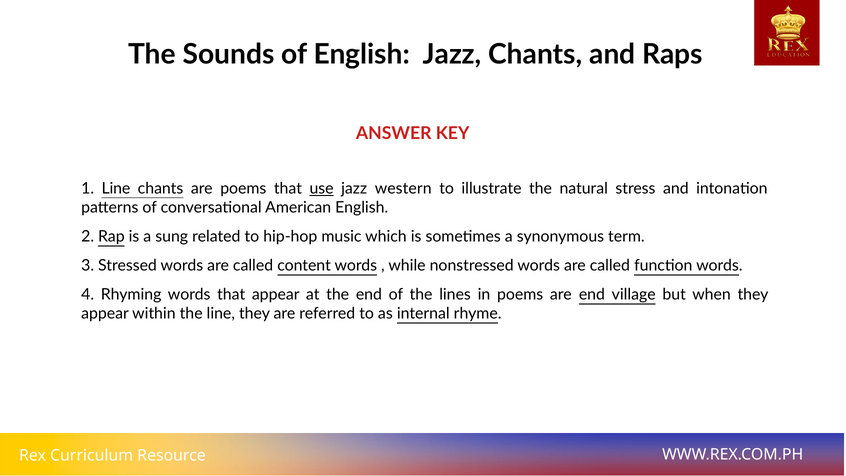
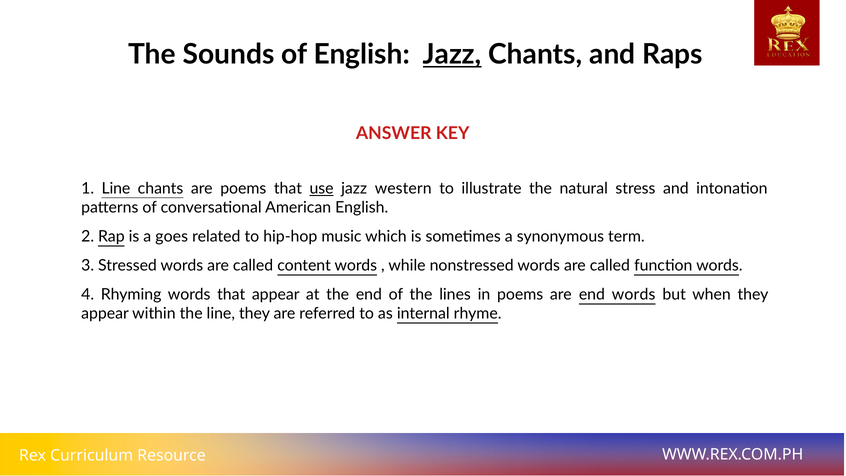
Jazz at (452, 54) underline: none -> present
sung: sung -> goes
end village: village -> words
